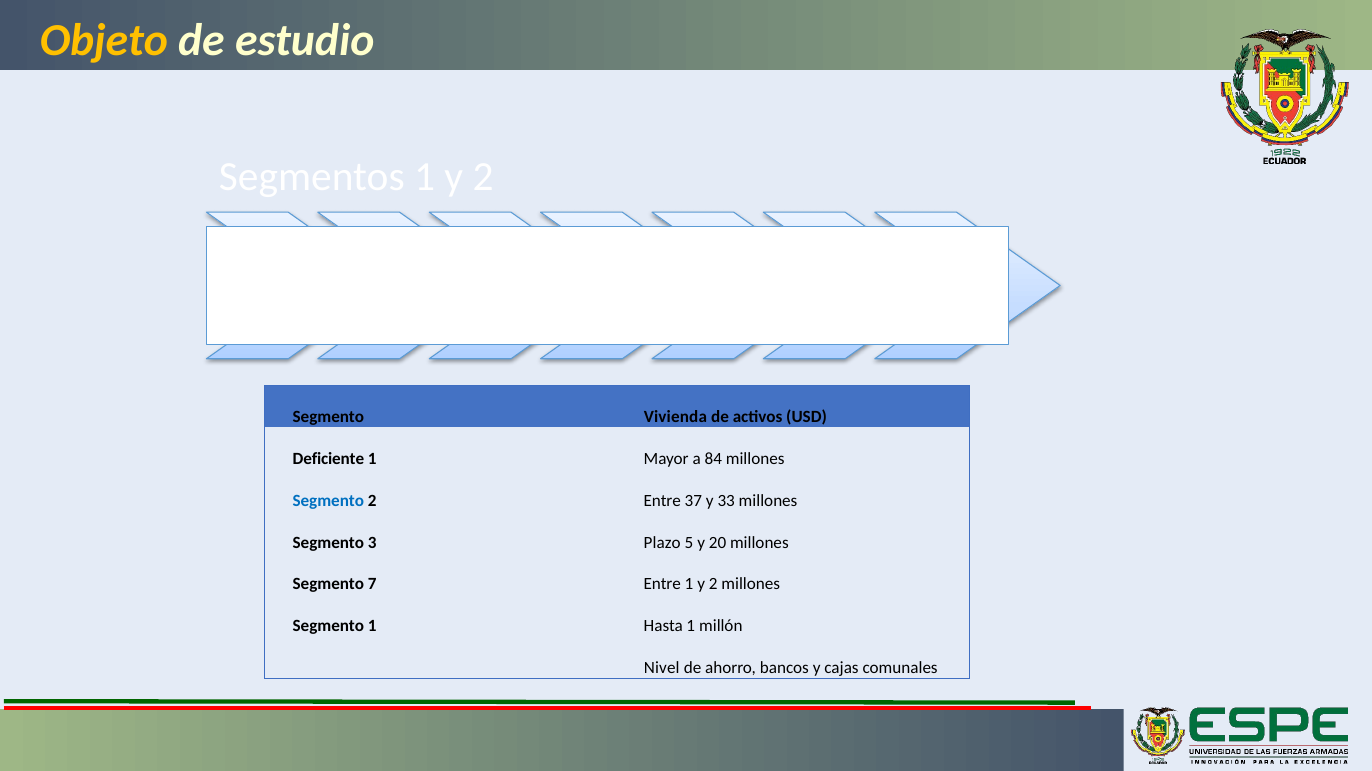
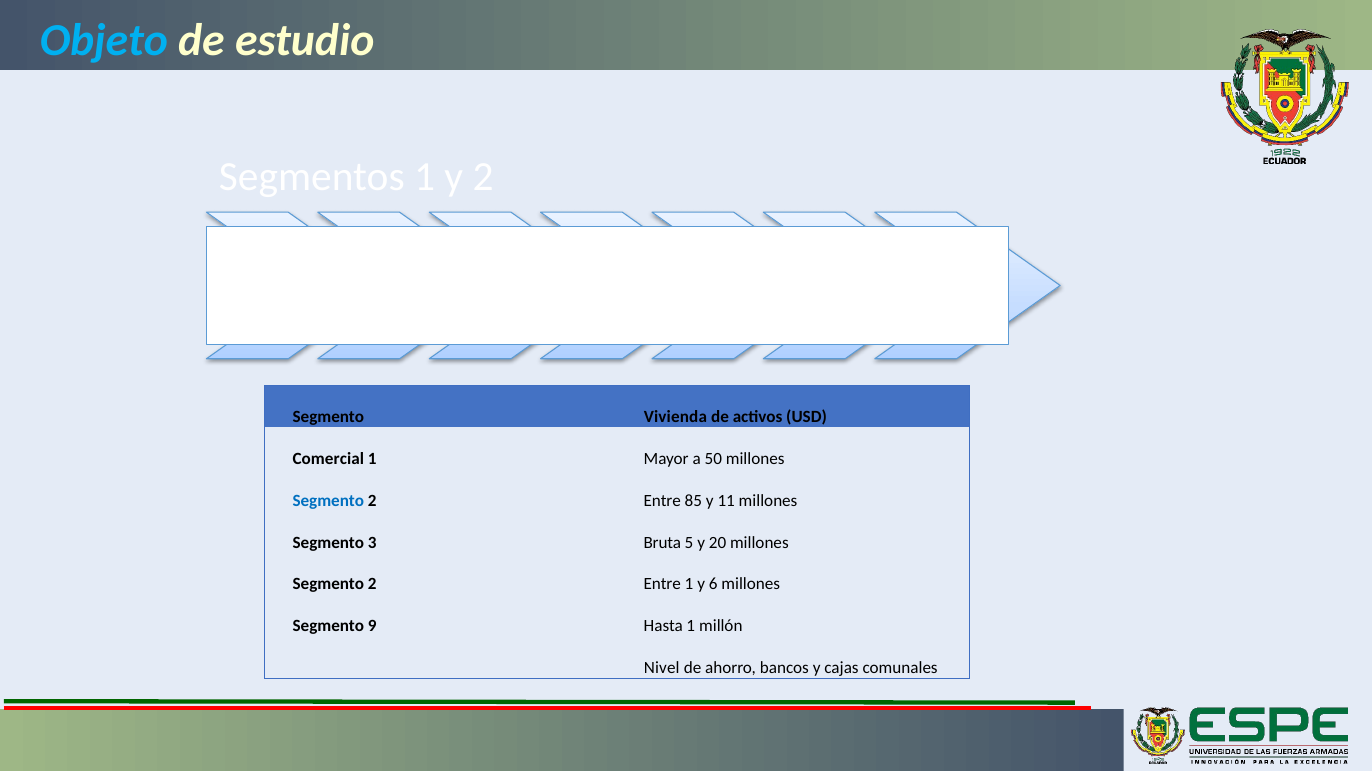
Objeto colour: yellow -> light blue
Deficiente: Deficiente -> Comercial
84: 84 -> 50
37: 37 -> 85
33: 33 -> 11
Plazo: Plazo -> Bruta
7 at (372, 585): 7 -> 2
Entre 1 y 2: 2 -> 6
Segmento 1: 1 -> 9
